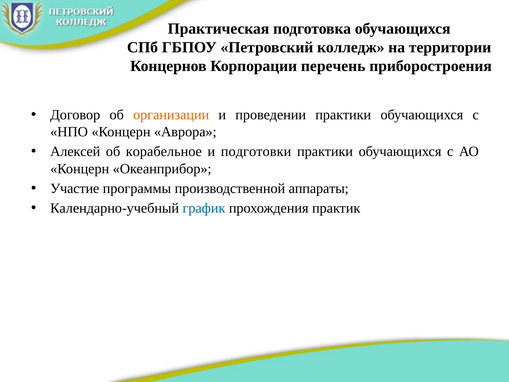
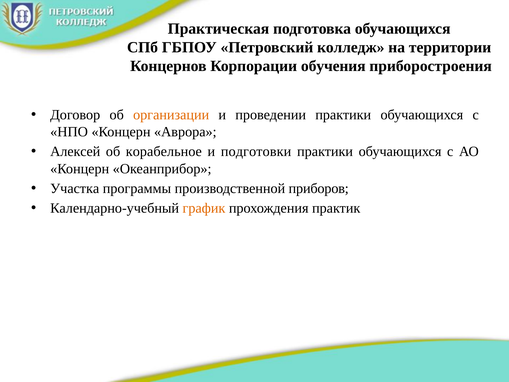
перечень: перечень -> обучения
Участие: Участие -> Участка
аппараты: аппараты -> приборов
график colour: blue -> orange
